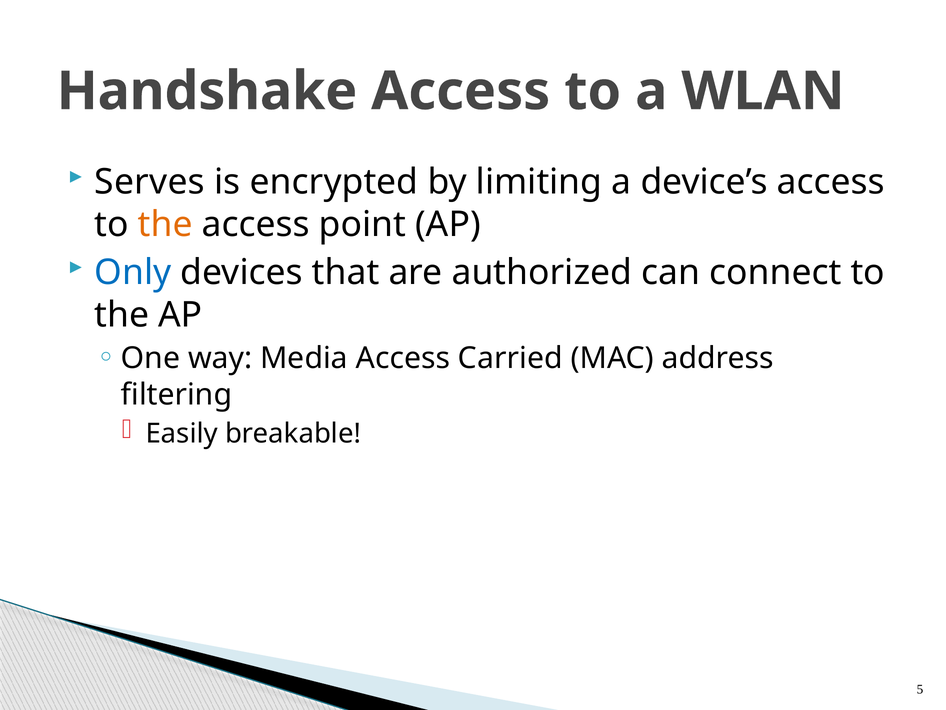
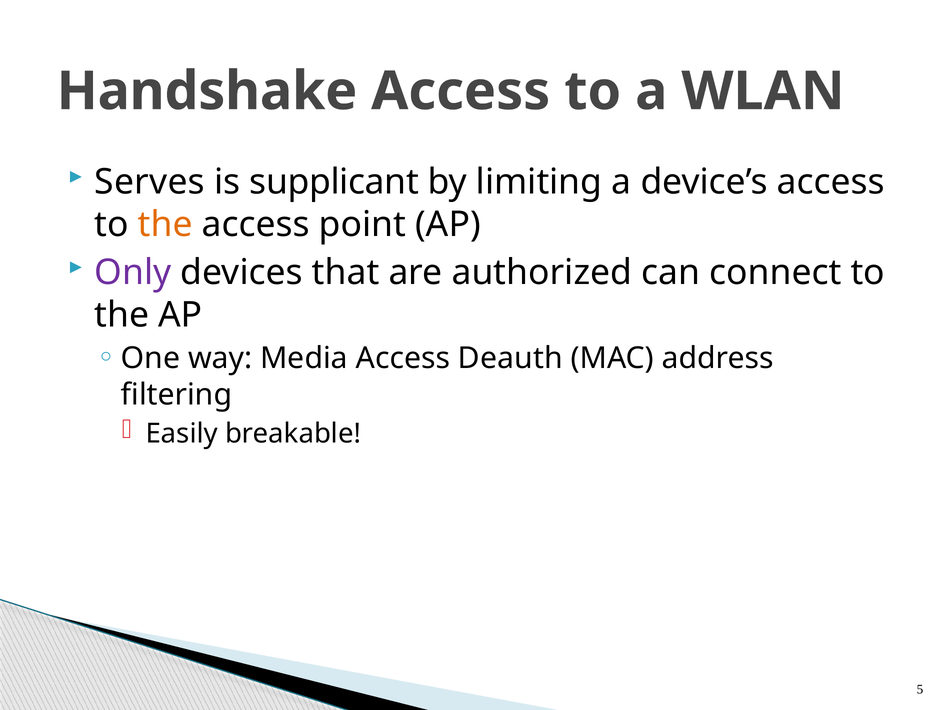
encrypted: encrypted -> supplicant
Only colour: blue -> purple
Carried: Carried -> Deauth
